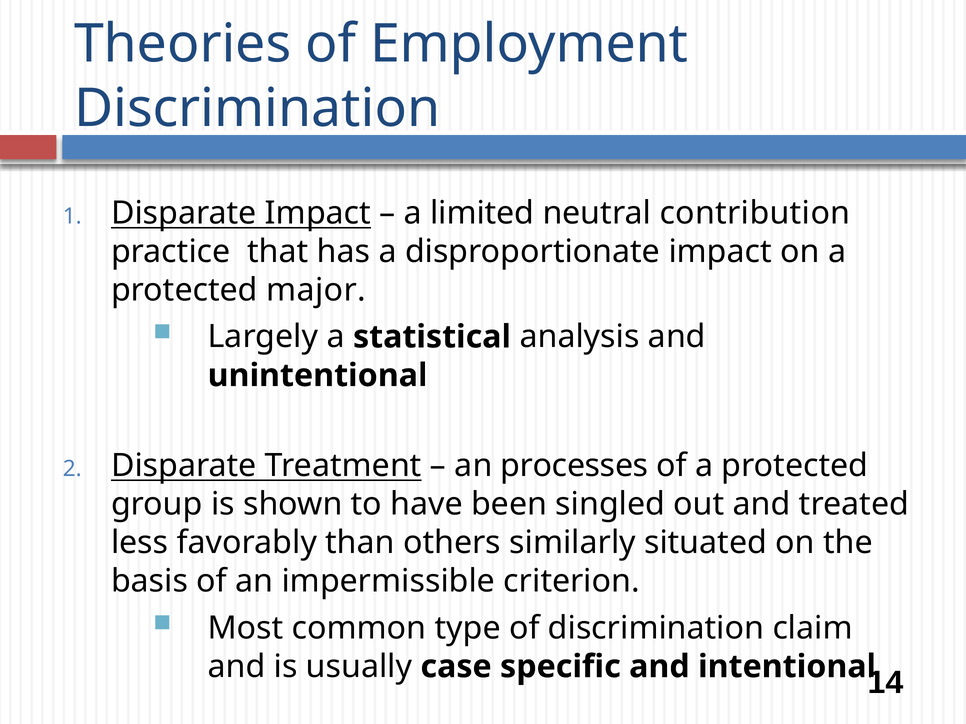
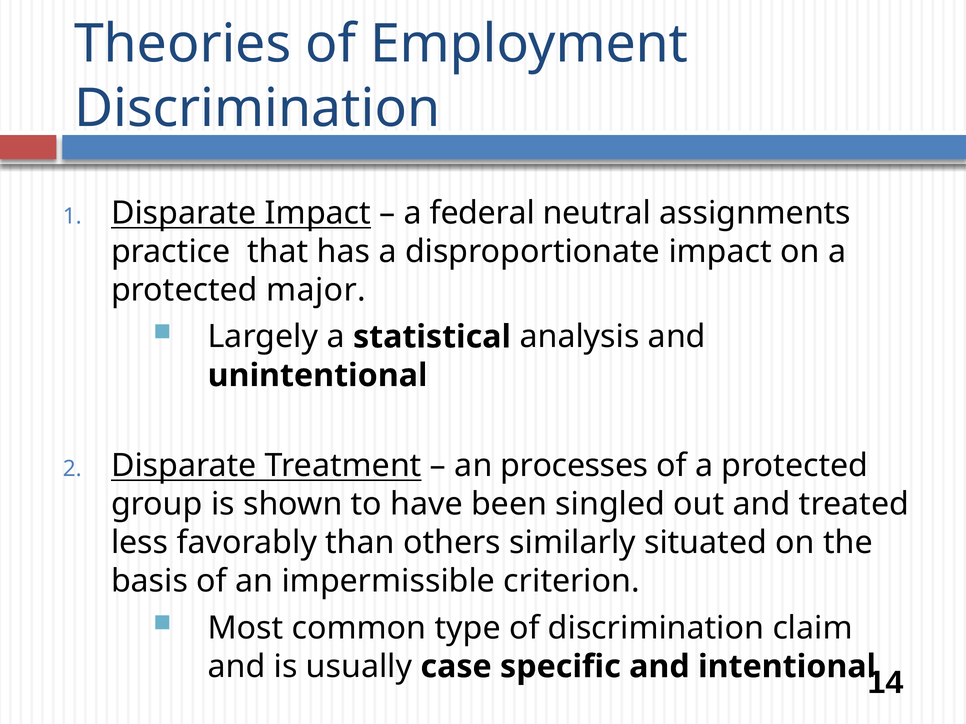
limited: limited -> federal
contribution: contribution -> assignments
